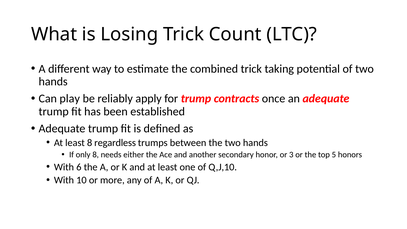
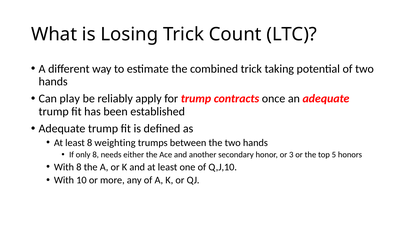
regardless: regardless -> weighting
With 6: 6 -> 8
